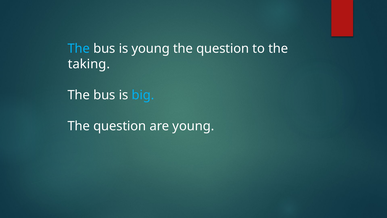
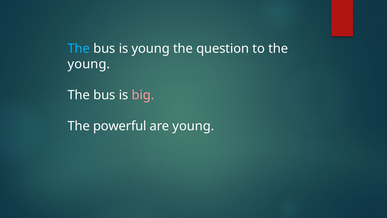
taking at (89, 64): taking -> young
big colour: light blue -> pink
question at (120, 126): question -> powerful
